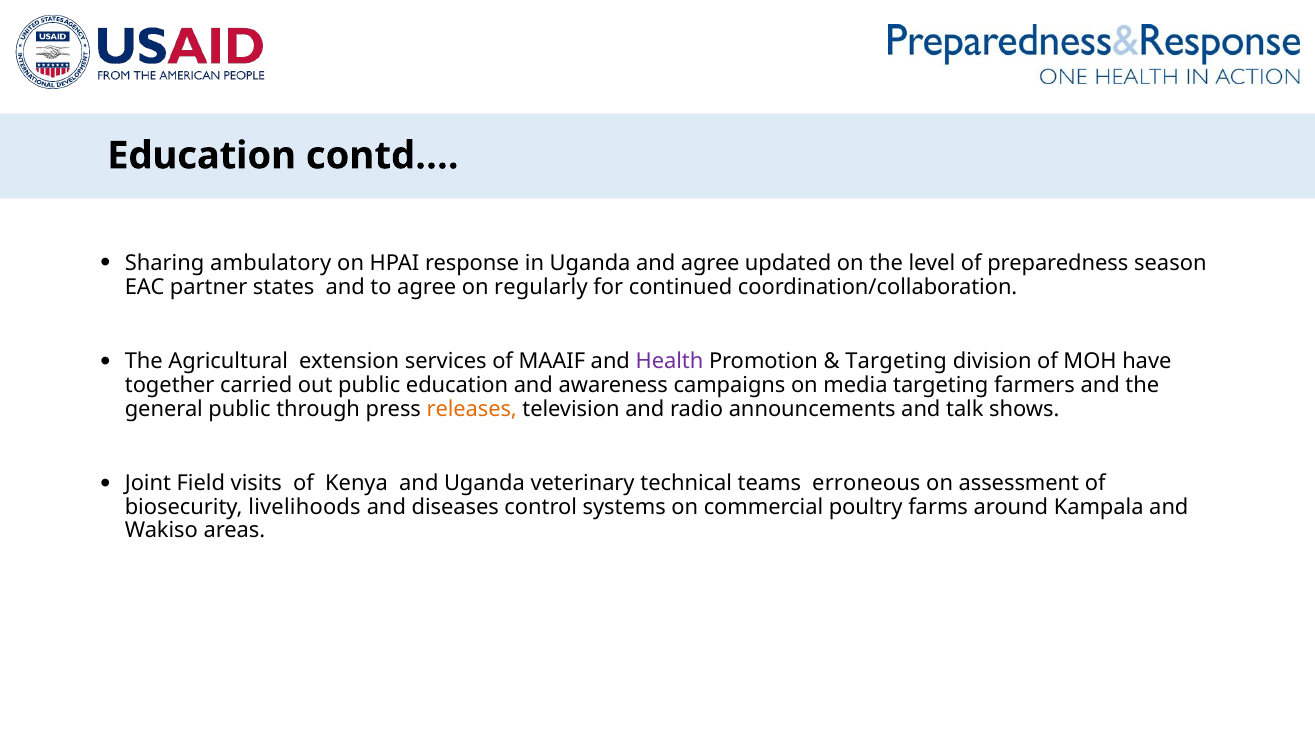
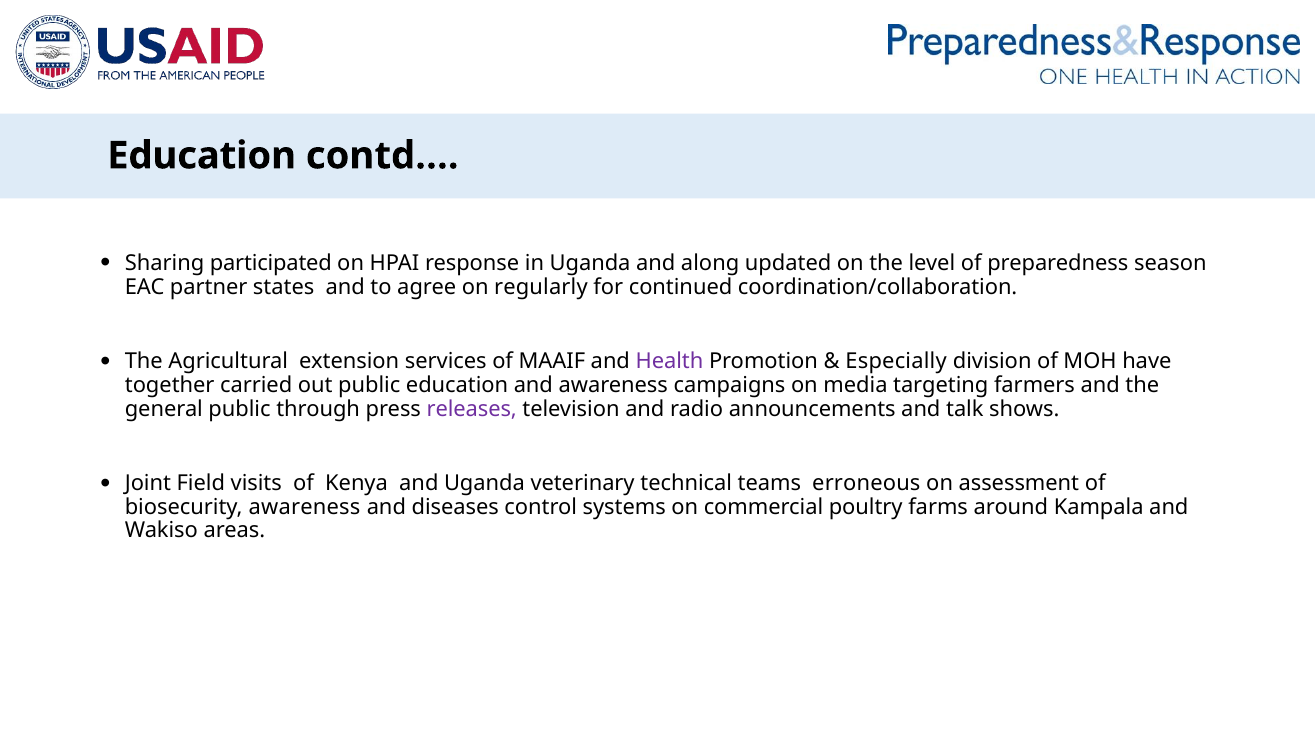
ambulatory: ambulatory -> participated
and agree: agree -> along
Targeting at (896, 361): Targeting -> Especially
releases colour: orange -> purple
biosecurity livelihoods: livelihoods -> awareness
